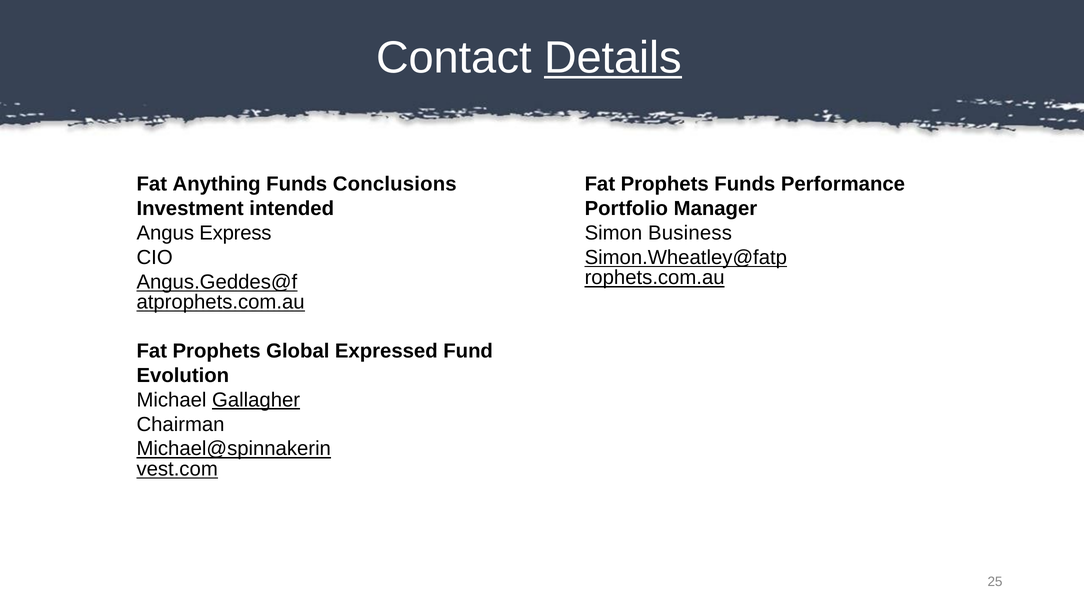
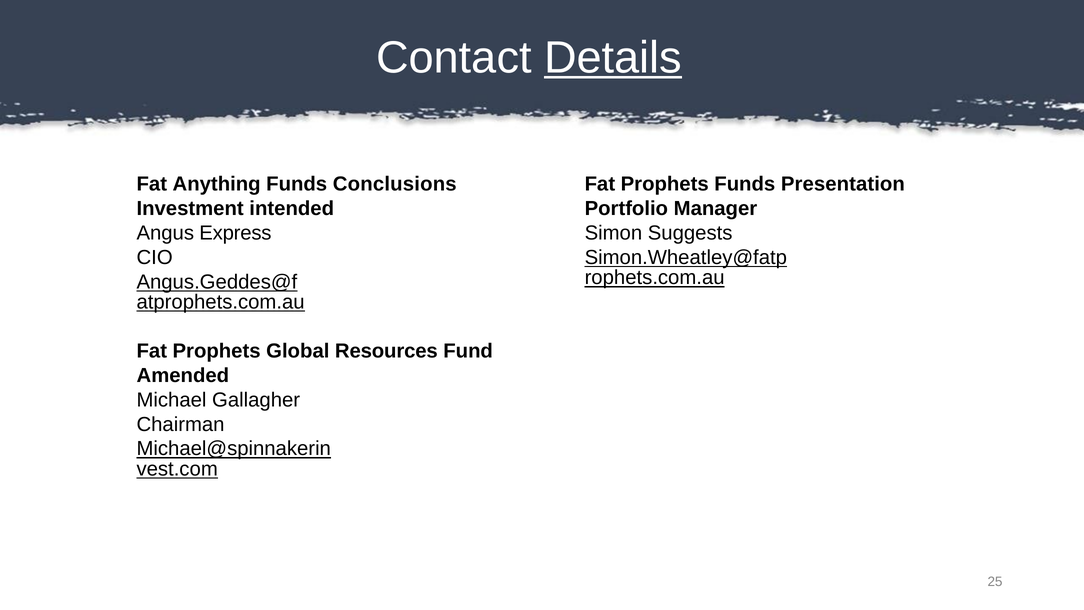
Performance: Performance -> Presentation
Business: Business -> Suggests
Expressed: Expressed -> Resources
Evolution: Evolution -> Amended
Gallagher underline: present -> none
